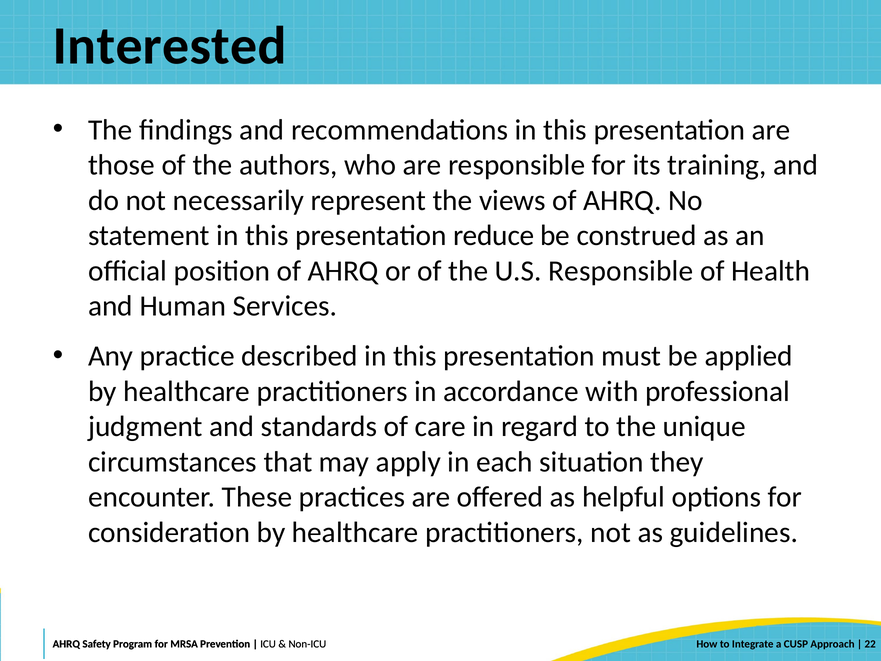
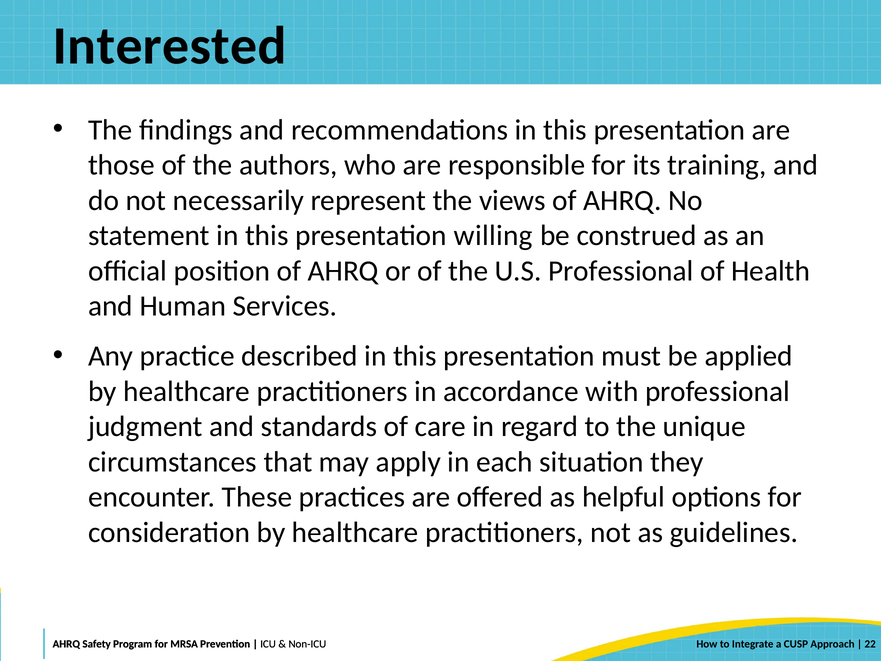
reduce: reduce -> willing
U.S Responsible: Responsible -> Professional
